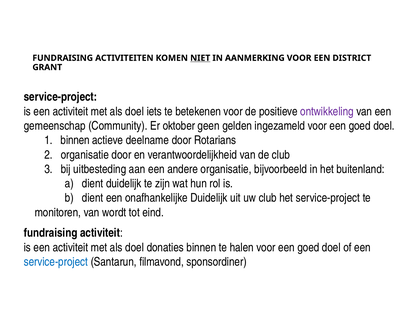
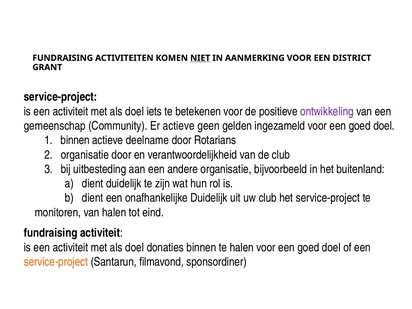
Er oktober: oktober -> actieve
van wordt: wordt -> halen
service-project at (56, 262) colour: blue -> orange
